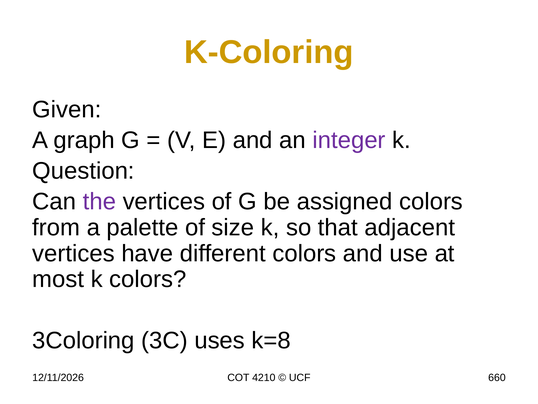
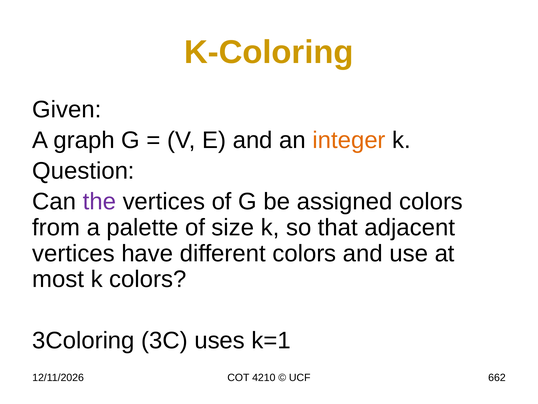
integer colour: purple -> orange
k=8: k=8 -> k=1
660: 660 -> 662
